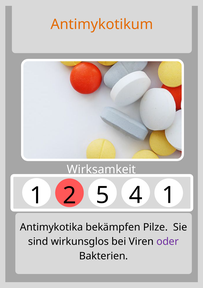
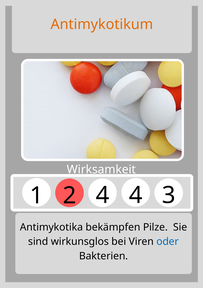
2 5: 5 -> 4
4 1: 1 -> 3
oder colour: purple -> blue
